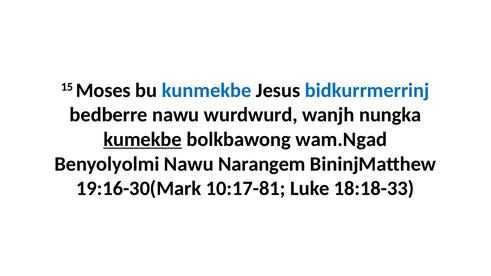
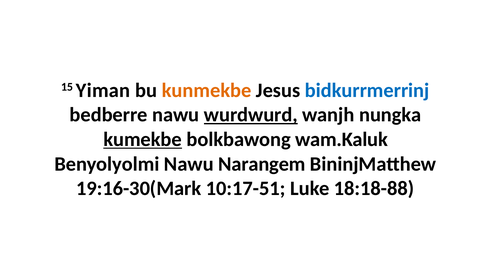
Moses: Moses -> Yiman
kunmekbe colour: blue -> orange
wurdwurd underline: none -> present
wam.Ngad: wam.Ngad -> wam.Kaluk
10:17-81: 10:17-81 -> 10:17-51
18:18-33: 18:18-33 -> 18:18-88
